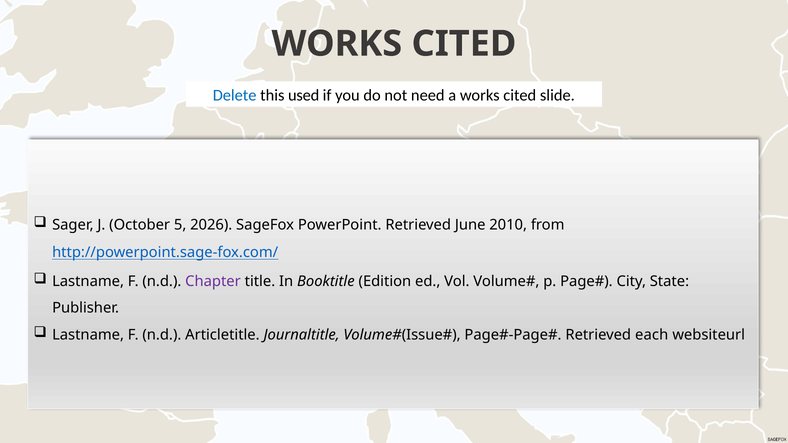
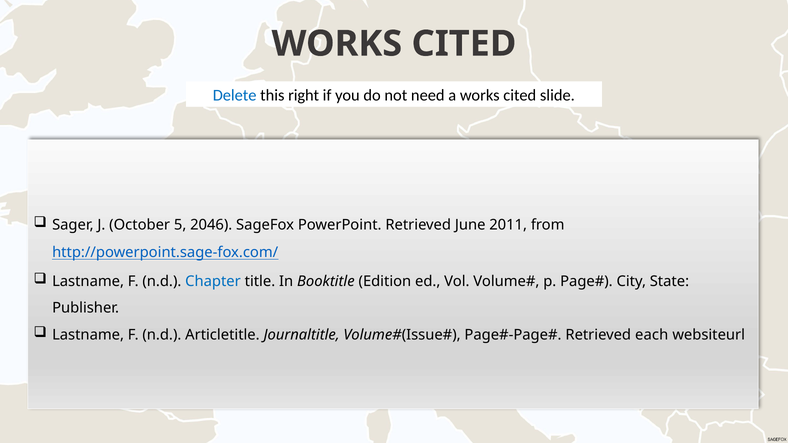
used: used -> right
2026: 2026 -> 2046
2010: 2010 -> 2011
Chapter colour: purple -> blue
